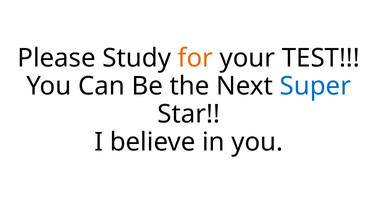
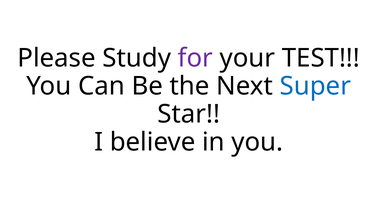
for colour: orange -> purple
